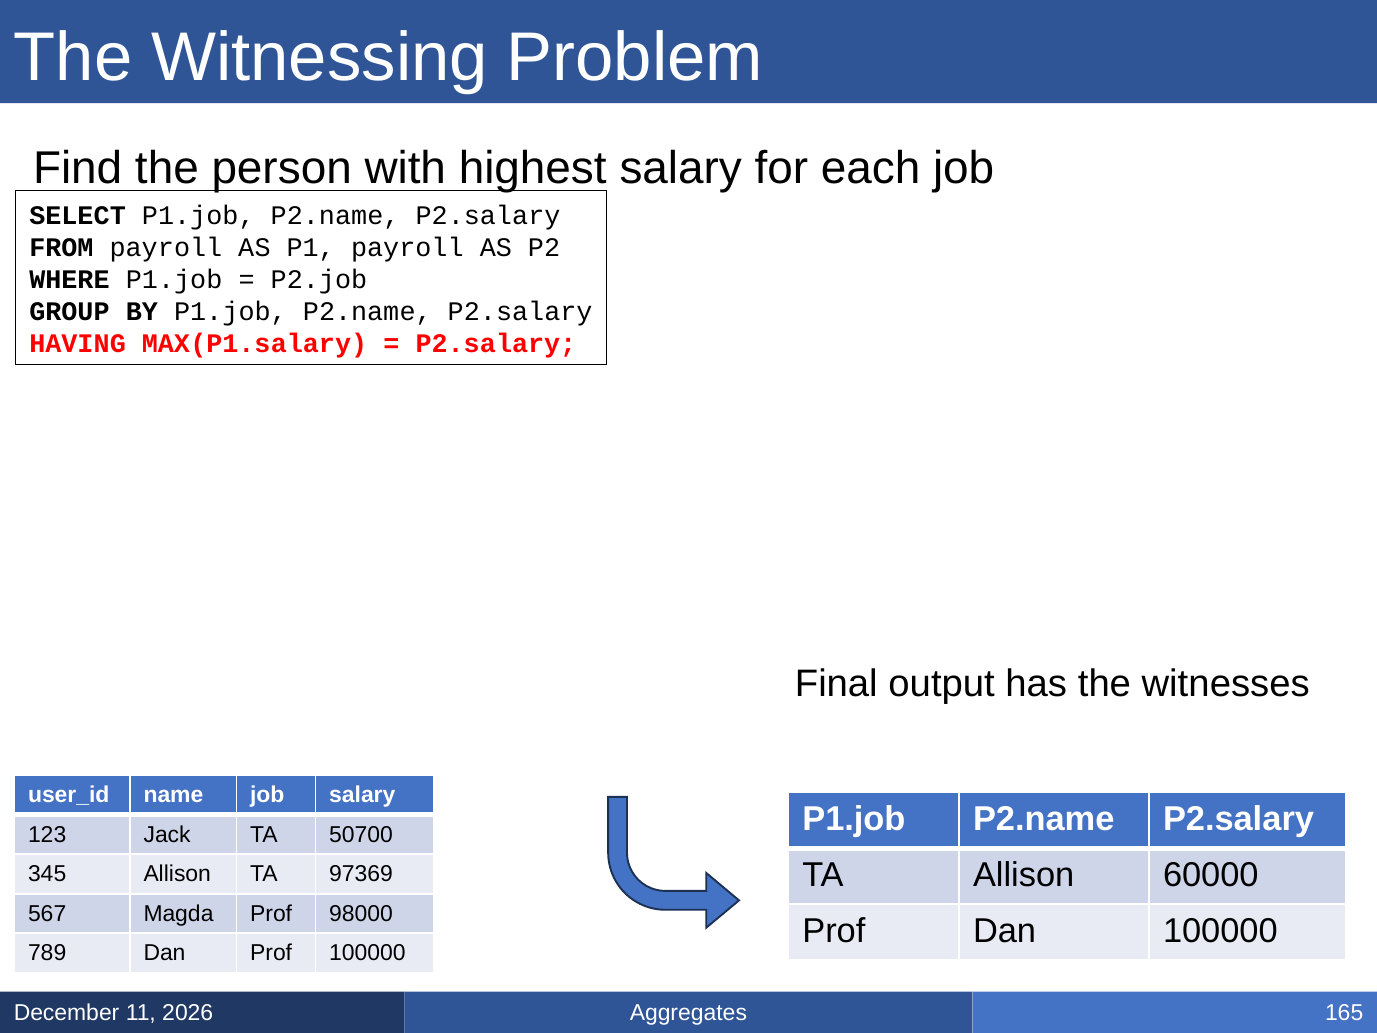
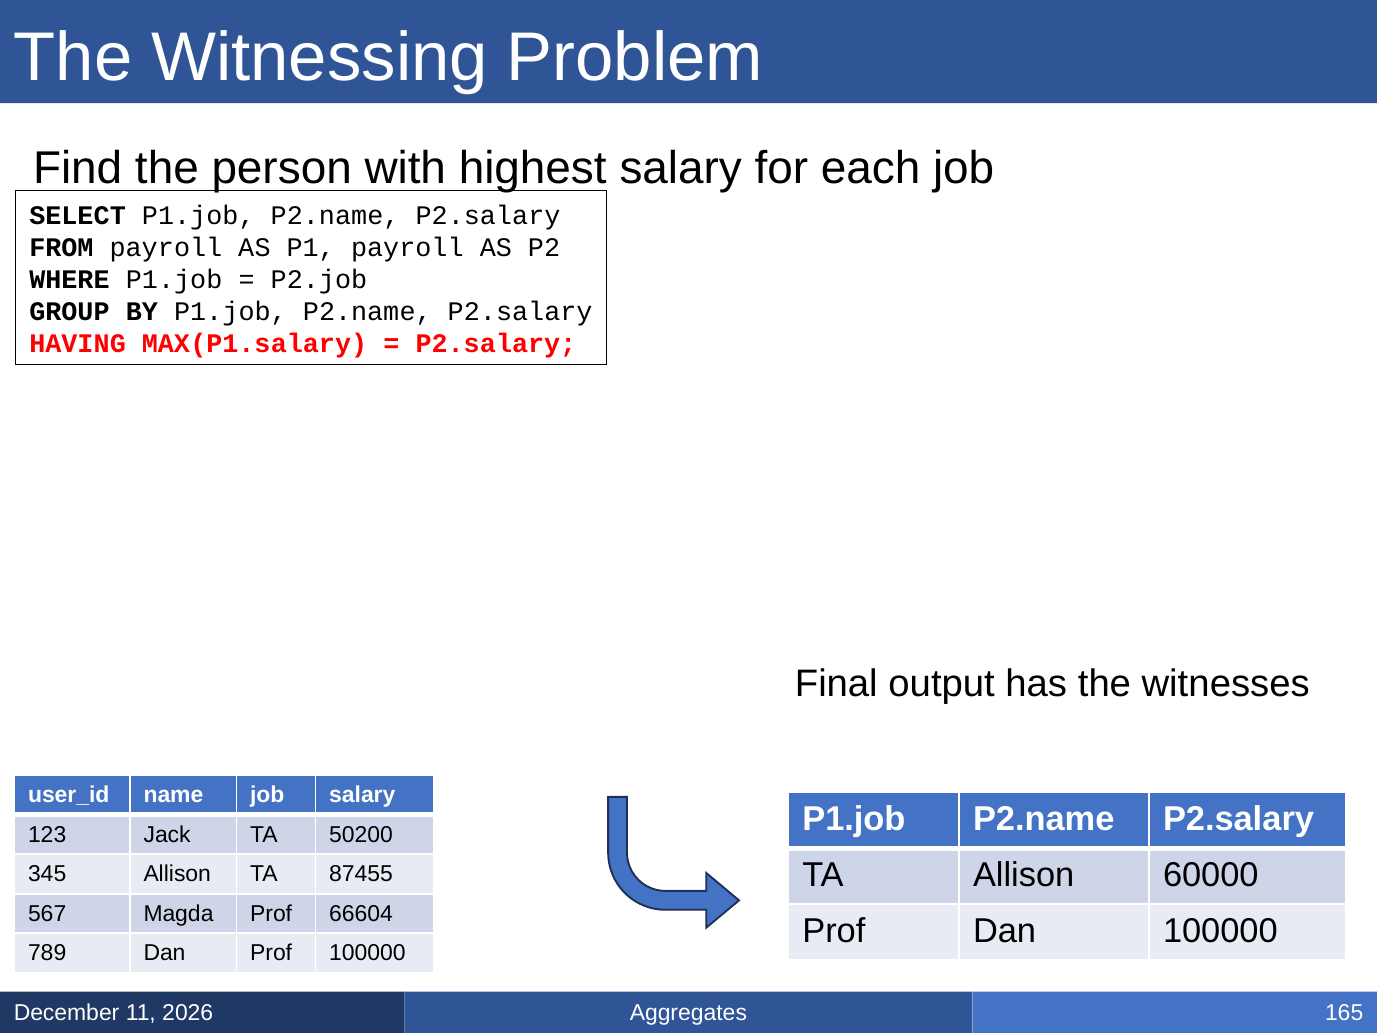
50700: 50700 -> 50200
97369: 97369 -> 87455
98000: 98000 -> 66604
